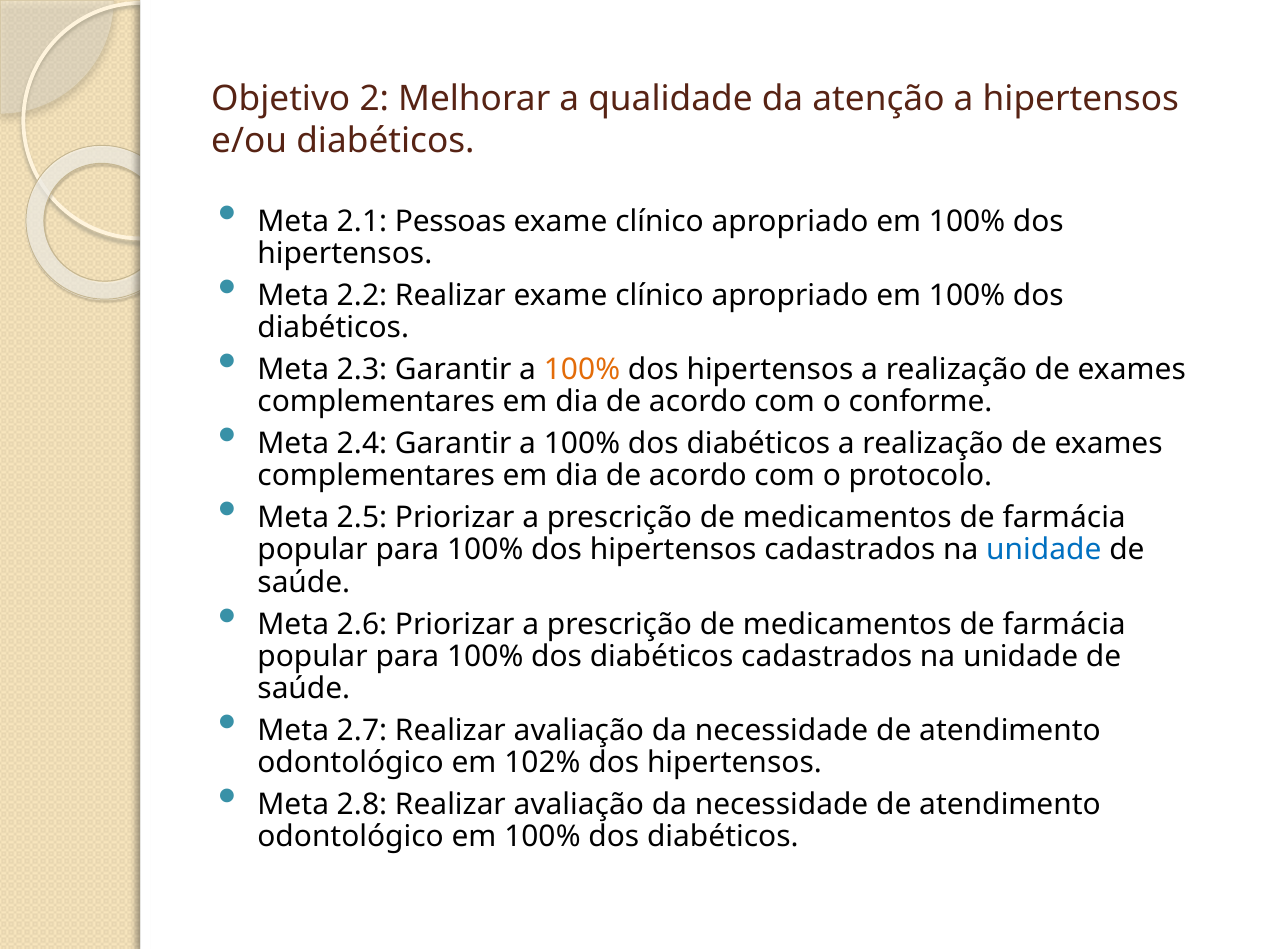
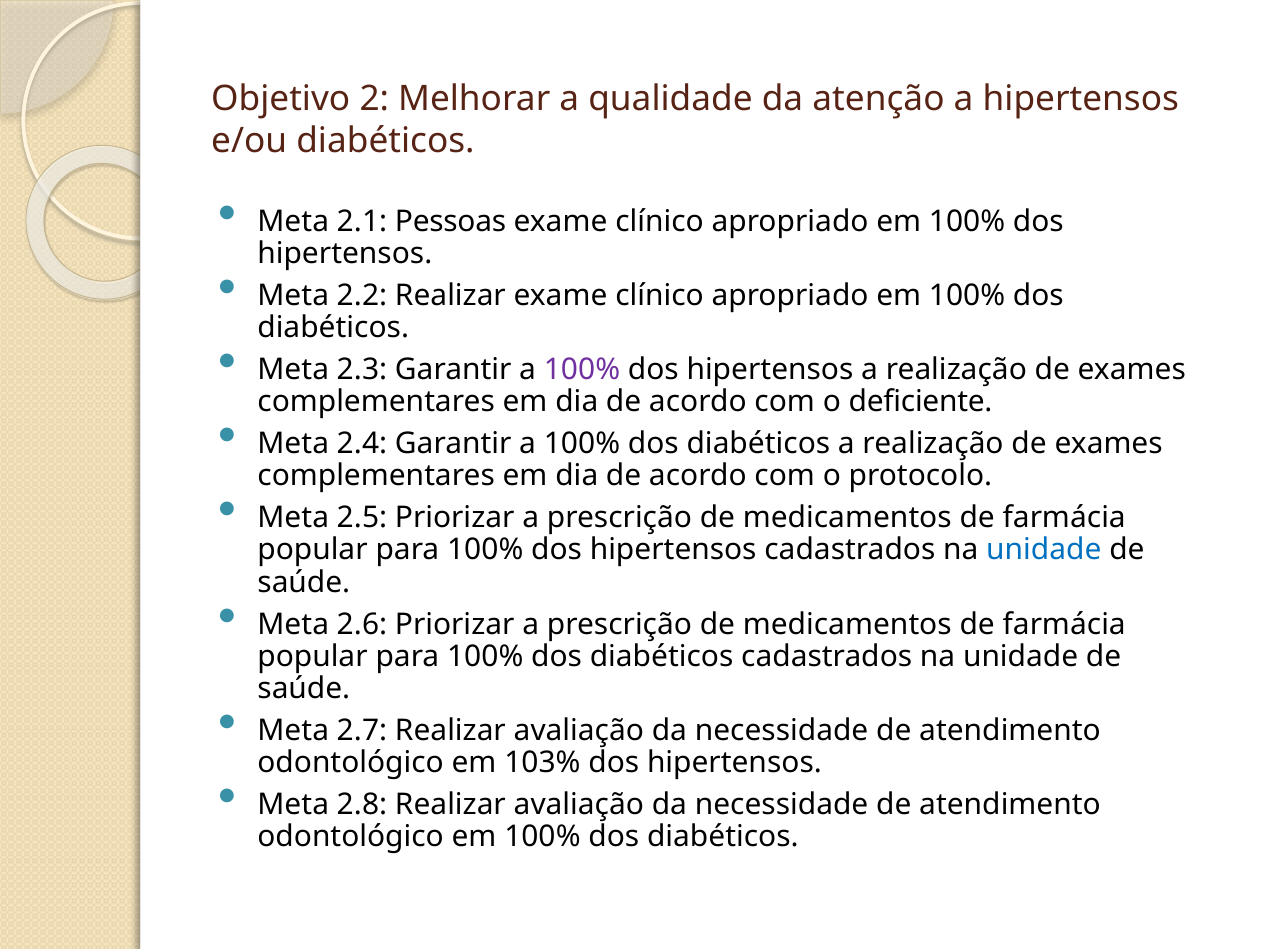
100% at (582, 370) colour: orange -> purple
conforme: conforme -> deficiente
102%: 102% -> 103%
